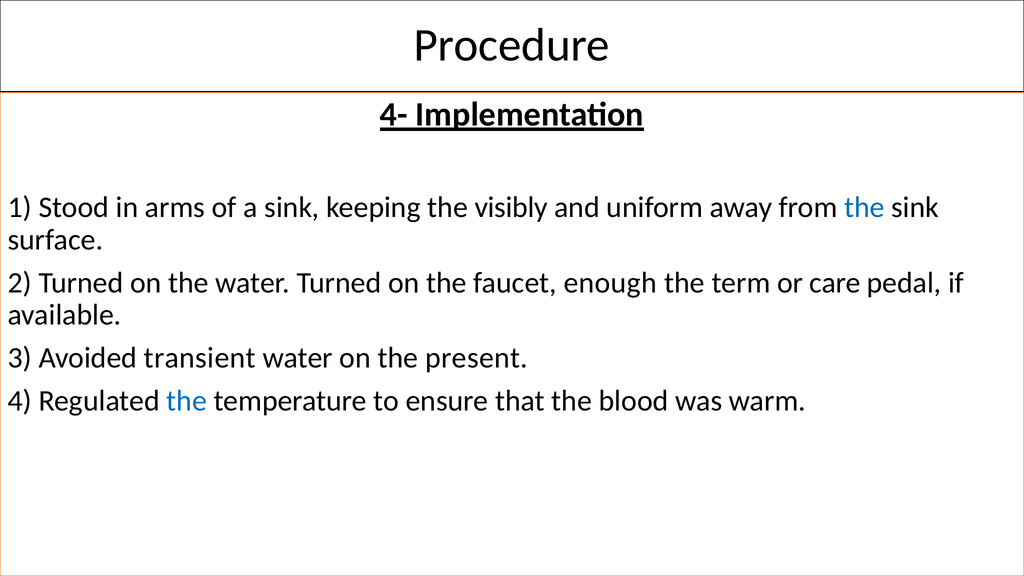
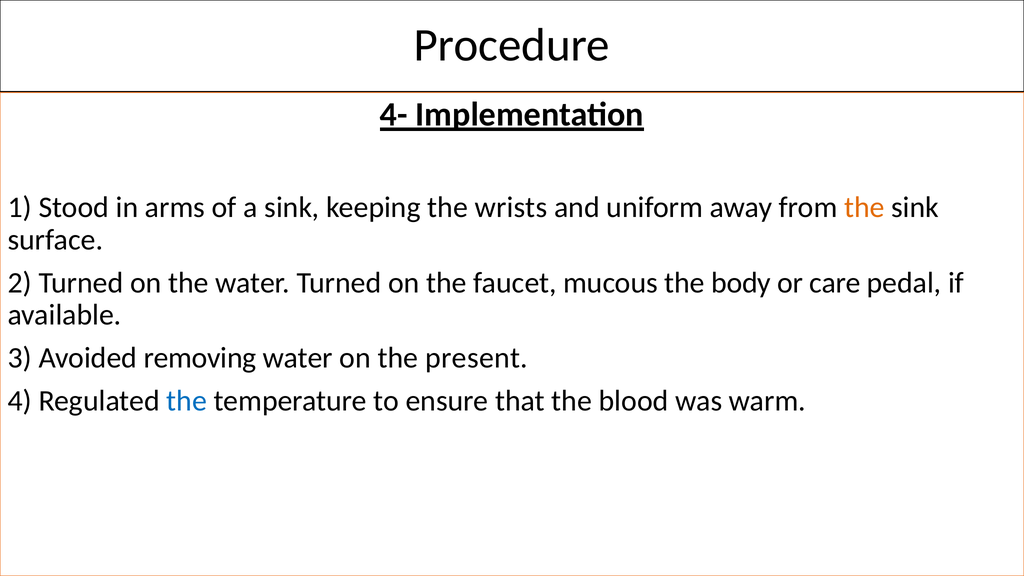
visibly: visibly -> wrists
the at (864, 208) colour: blue -> orange
enough: enough -> mucous
term: term -> body
transient: transient -> removing
